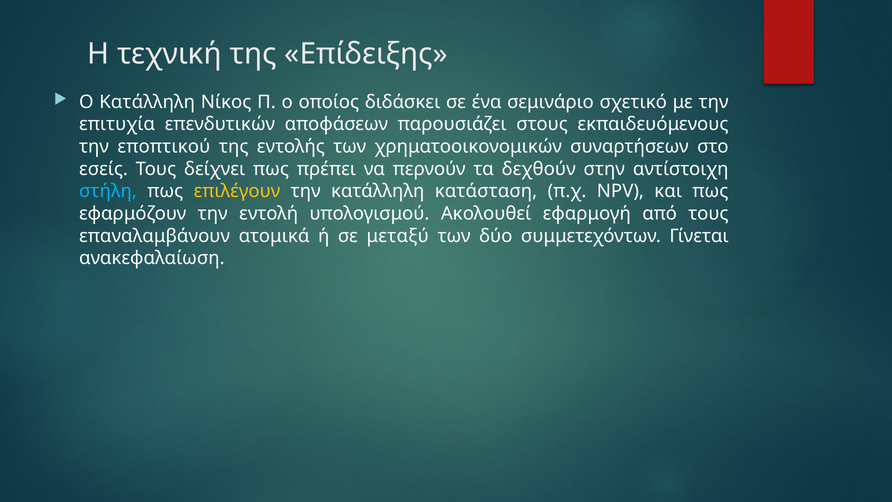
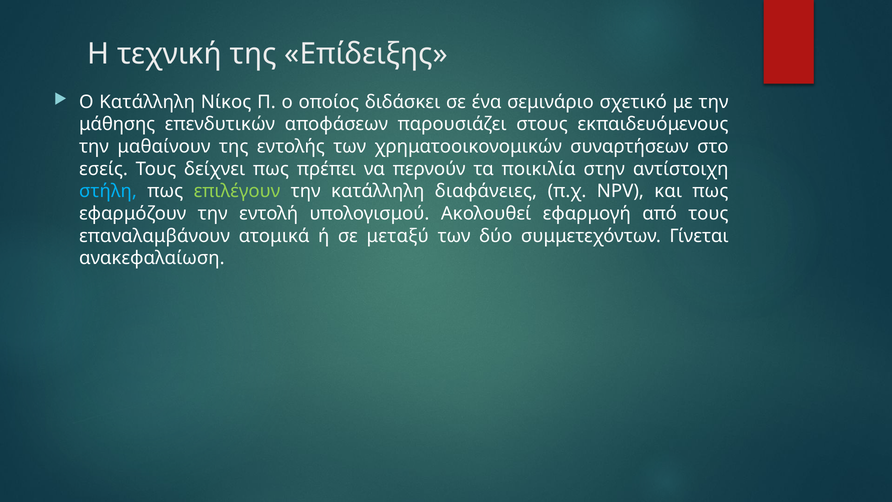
επιτυχία: επιτυχία -> μάθησης
εποπτικού: εποπτικού -> μαθαίνουν
δεχθούν: δεχθούν -> ποικιλία
επιλέγουν colour: yellow -> light green
κατάσταση: κατάσταση -> διαφάνειες
